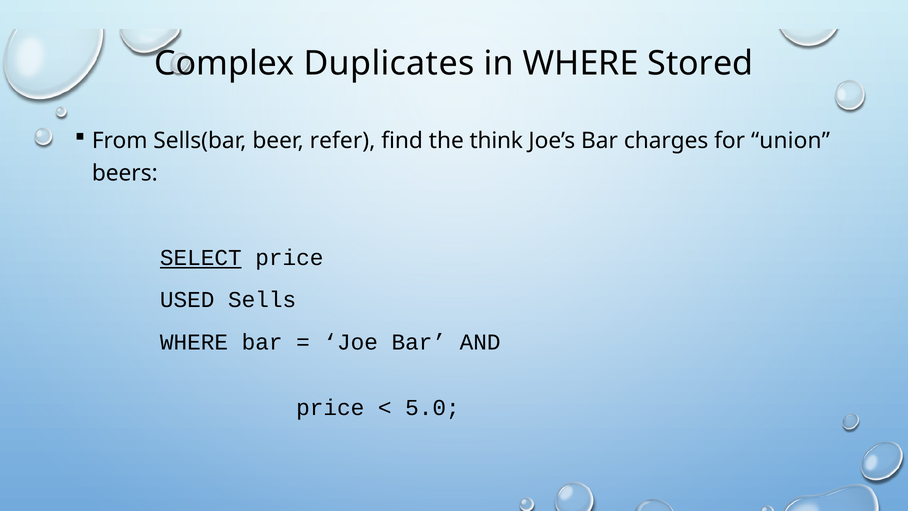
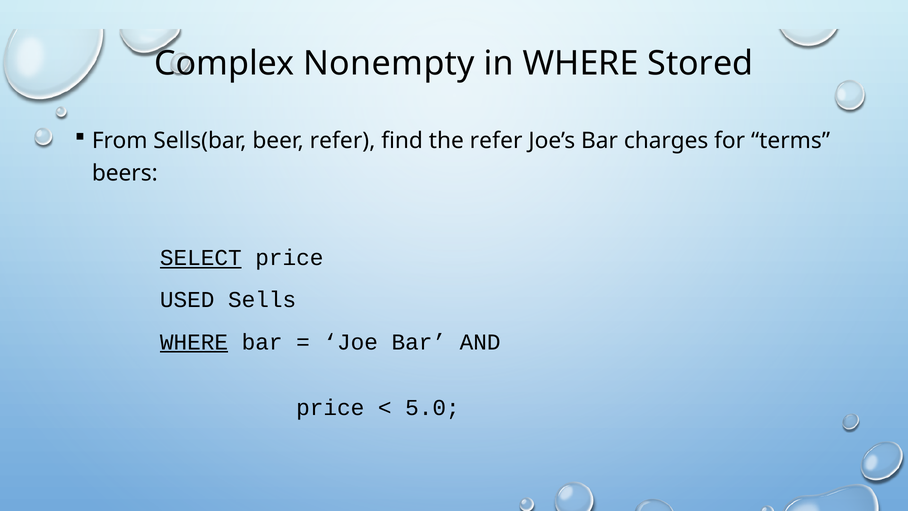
Duplicates: Duplicates -> Nonempty
the think: think -> refer
union: union -> terms
WHERE at (194, 342) underline: none -> present
